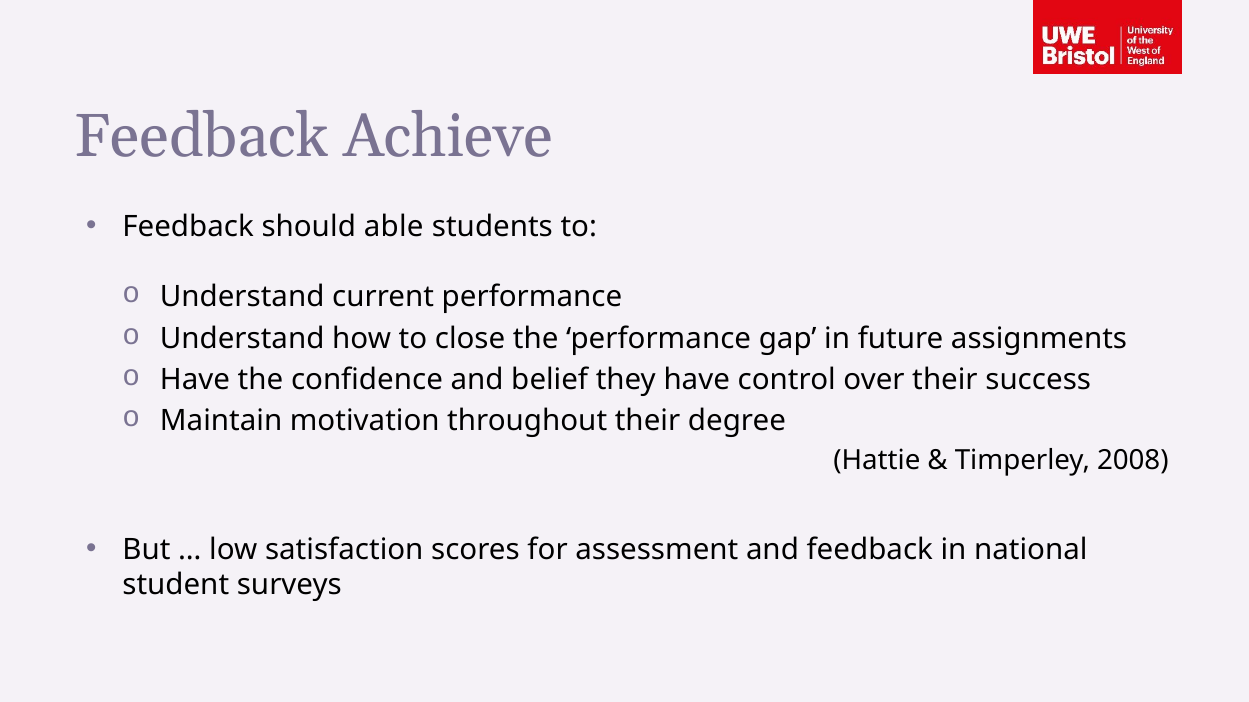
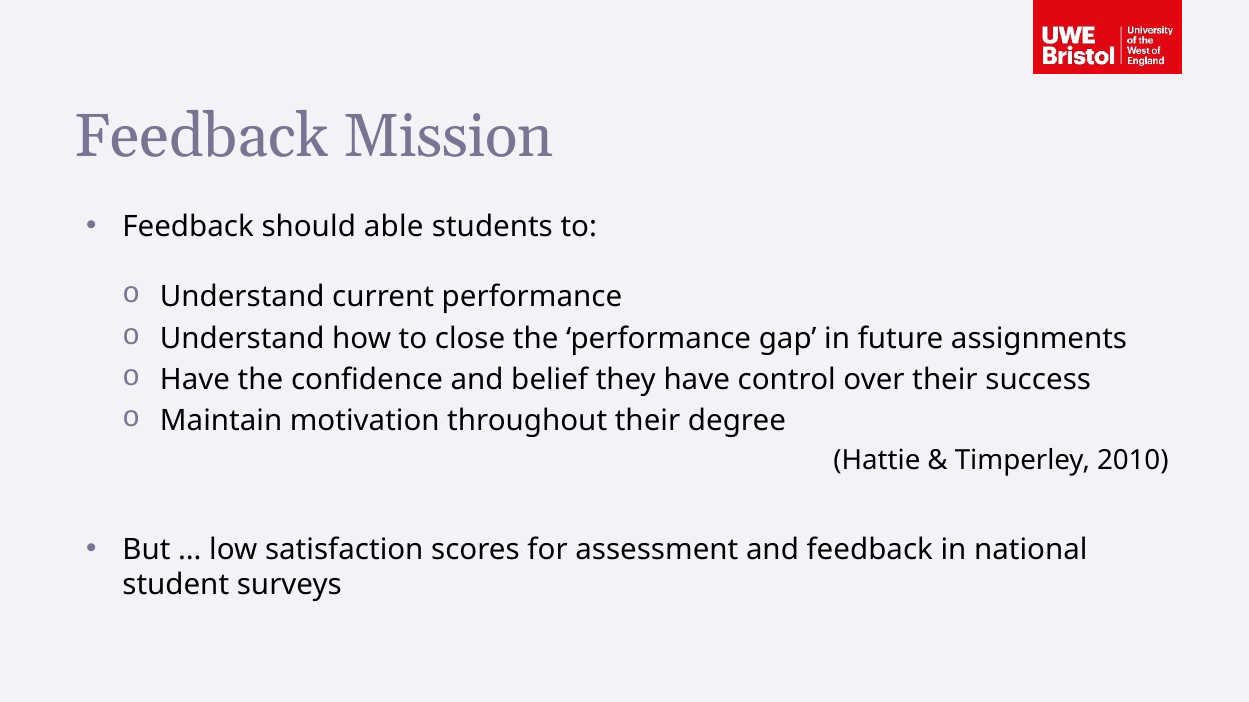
Achieve: Achieve -> Mission
2008: 2008 -> 2010
